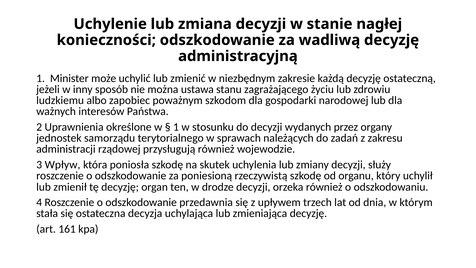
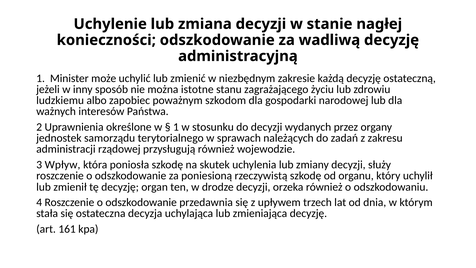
ustawa: ustawa -> istotne
